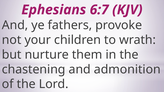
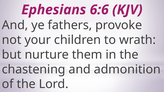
6:7: 6:7 -> 6:6
